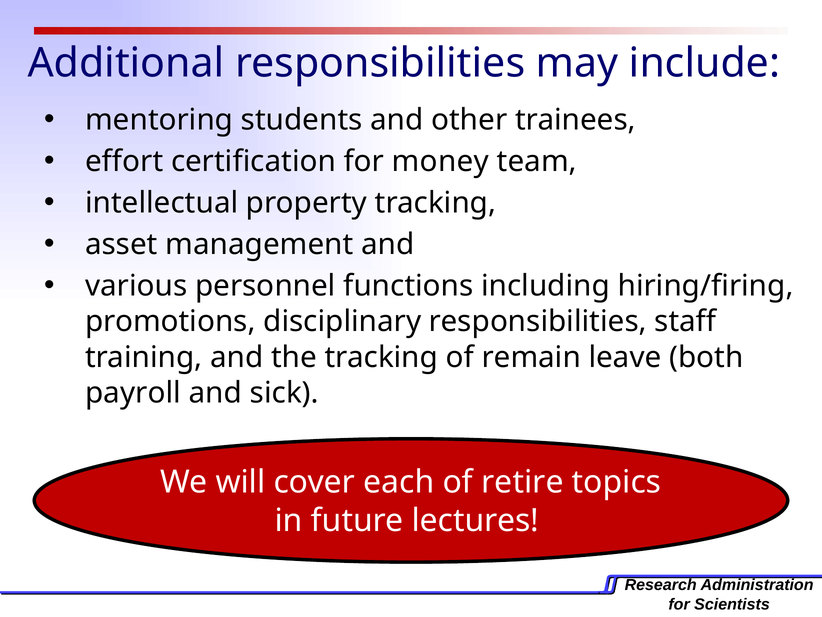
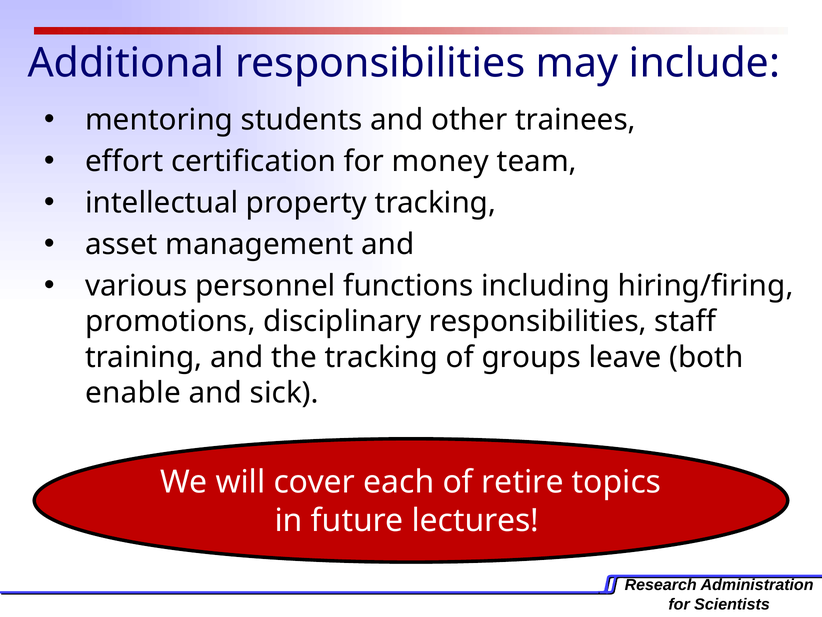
remain: remain -> groups
payroll: payroll -> enable
